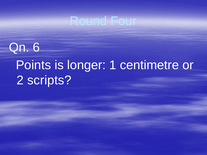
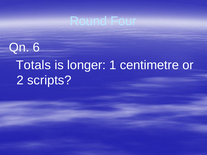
Points: Points -> Totals
